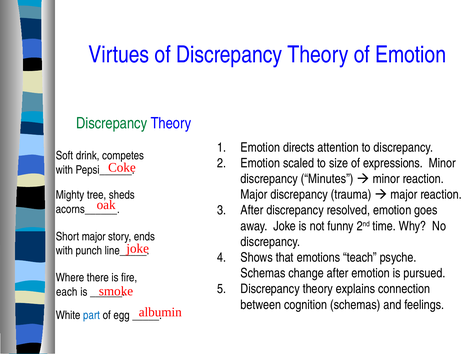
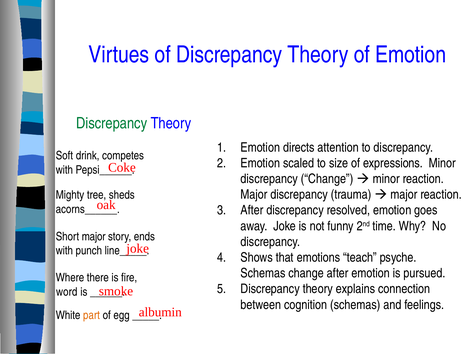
discrepancy Minutes: Minutes -> Change
each: each -> word
part colour: blue -> orange
